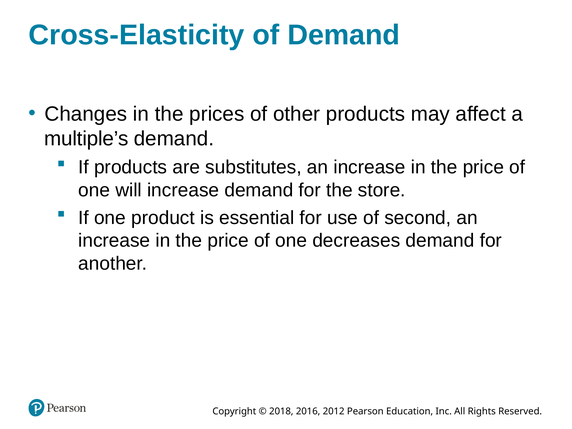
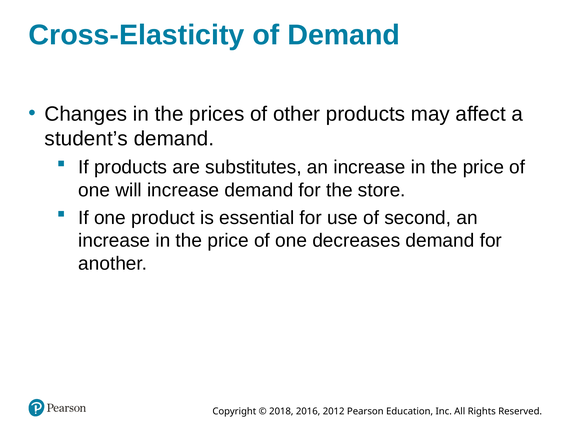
multiple’s: multiple’s -> student’s
